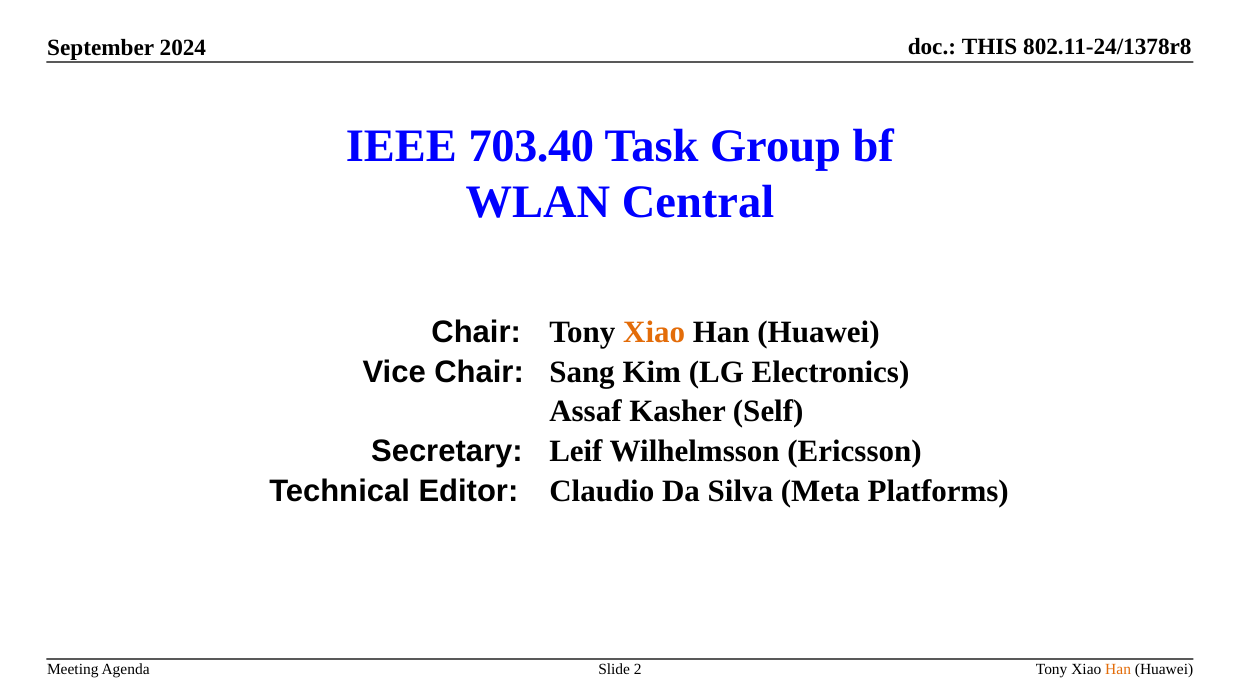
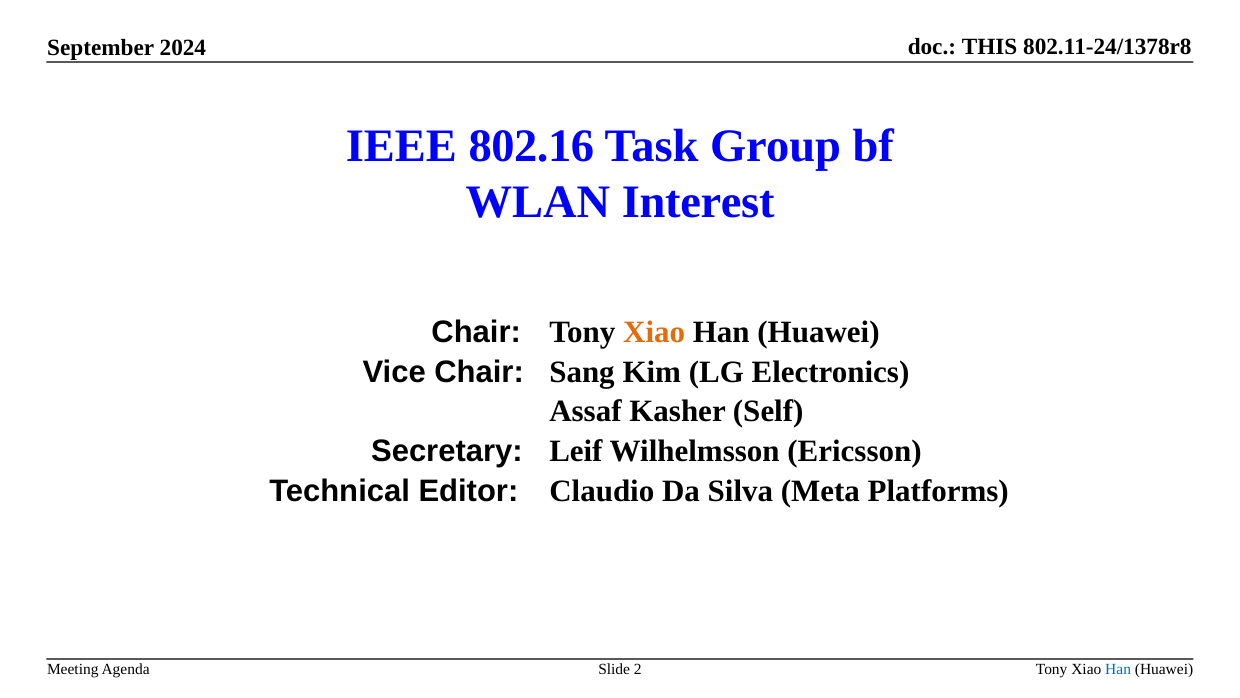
703.40: 703.40 -> 802.16
Central: Central -> Interest
Han at (1118, 669) colour: orange -> blue
